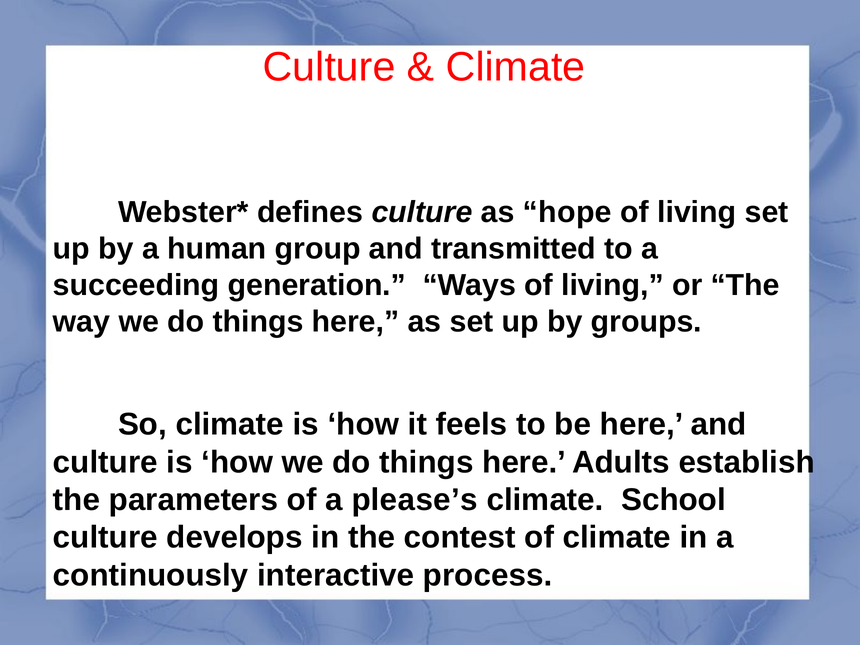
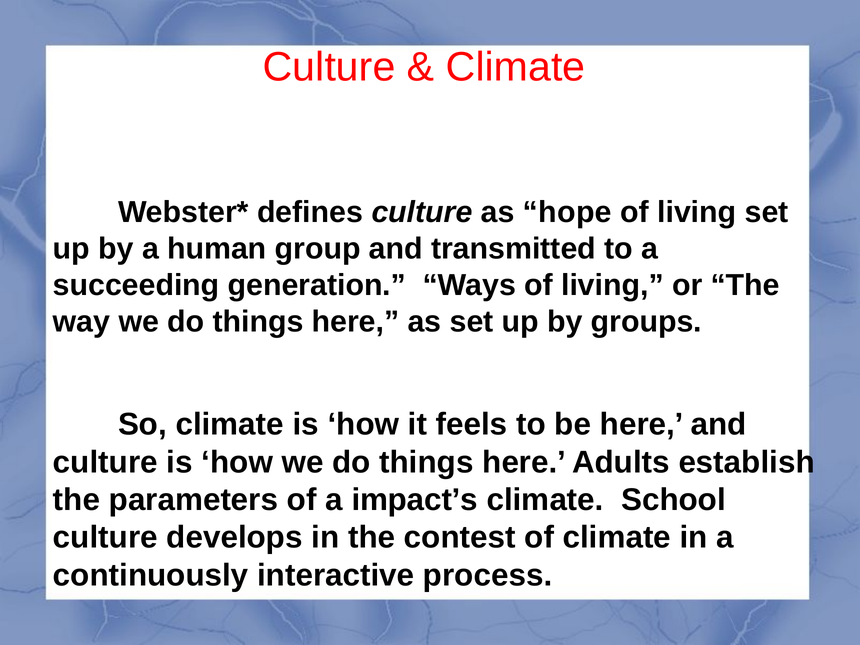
please’s: please’s -> impact’s
